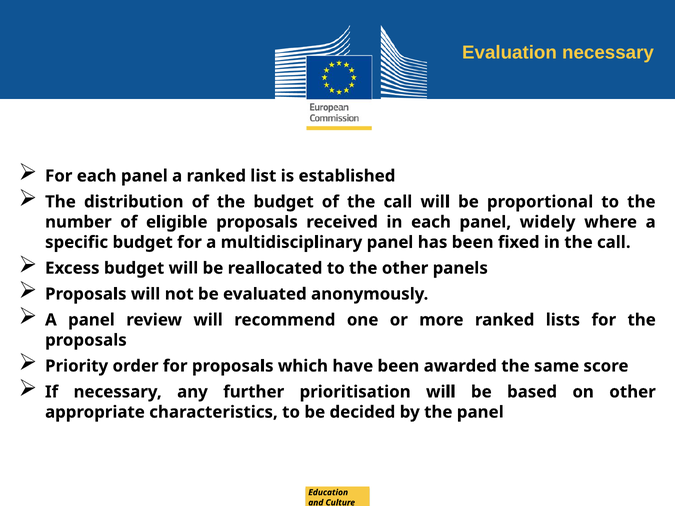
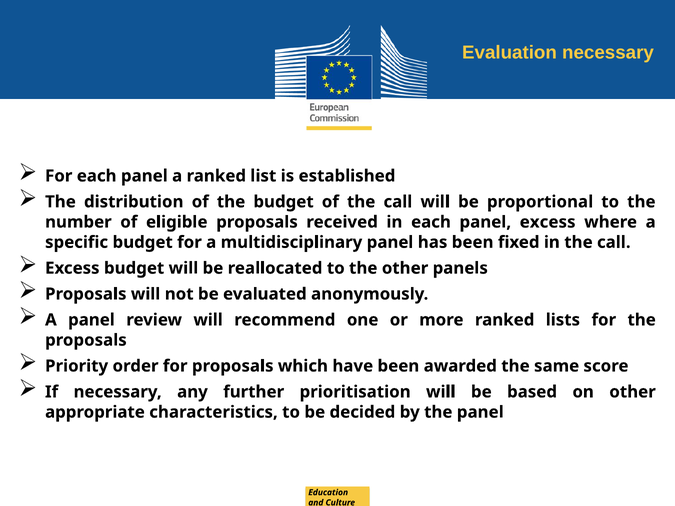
panel widely: widely -> excess
